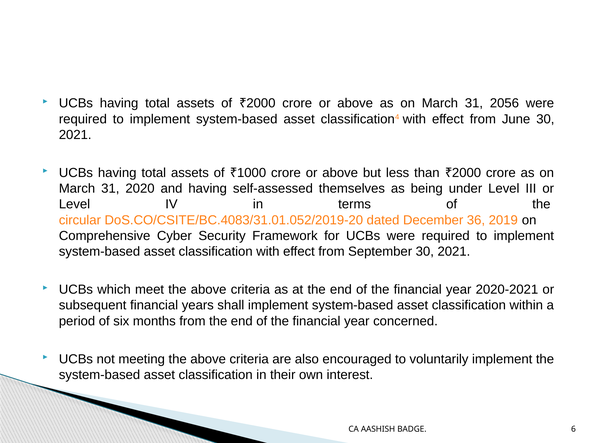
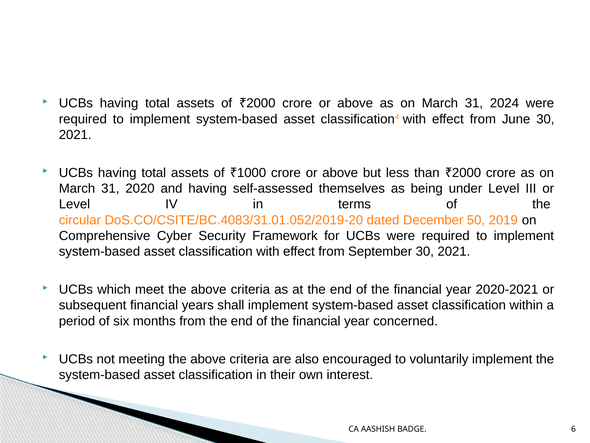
2056: 2056 -> 2024
36: 36 -> 50
